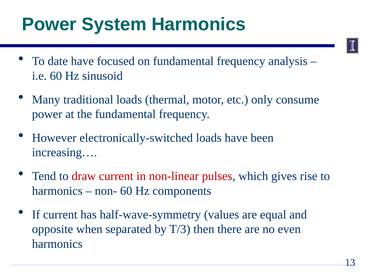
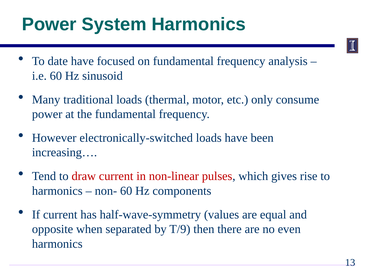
T/3: T/3 -> T/9
